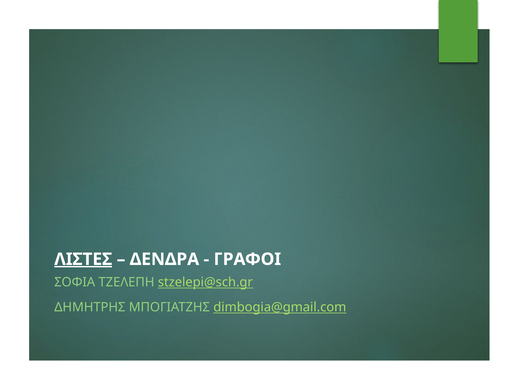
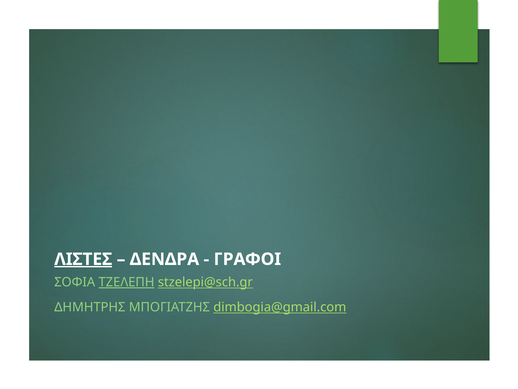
ΤΖΕΛΕΠΗ underline: none -> present
